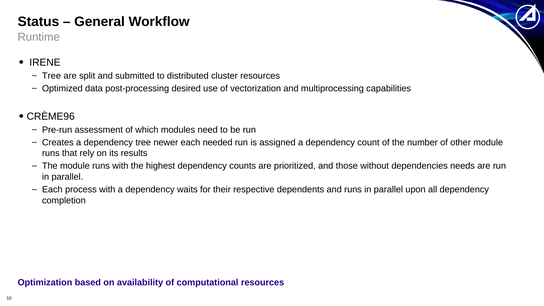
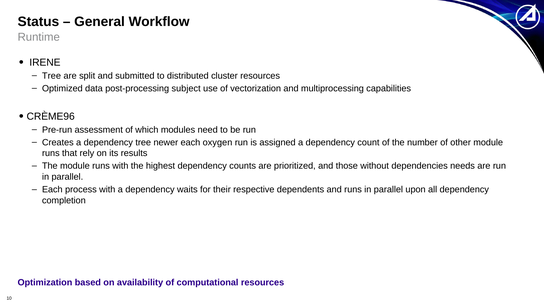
desired: desired -> subject
needed: needed -> oxygen
